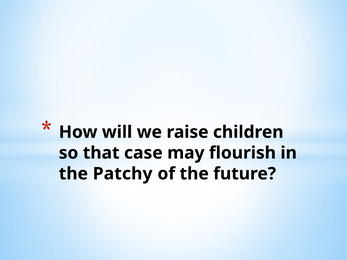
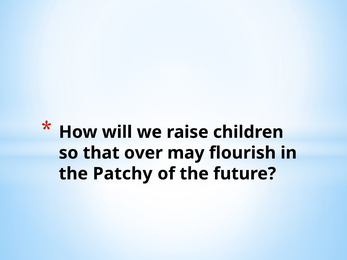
case: case -> over
